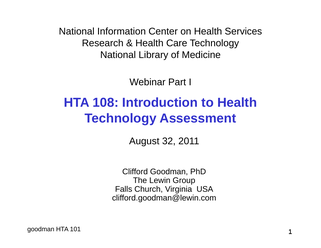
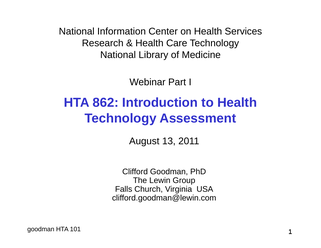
108: 108 -> 862
32: 32 -> 13
